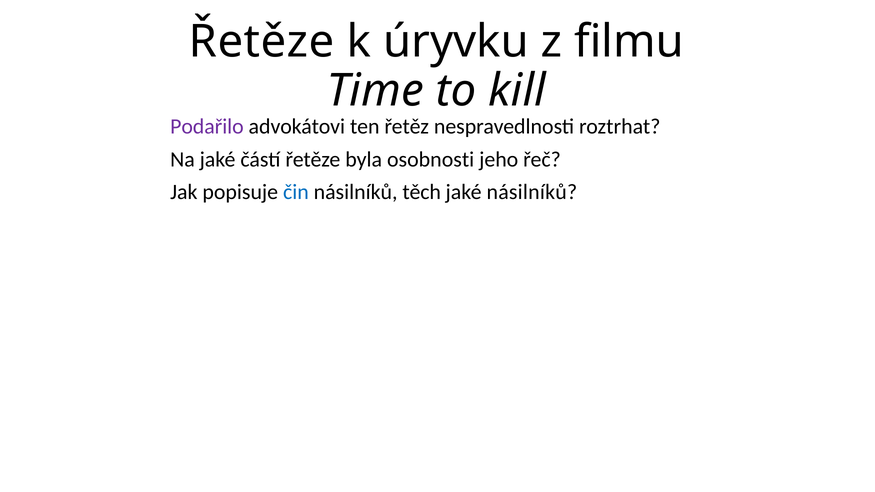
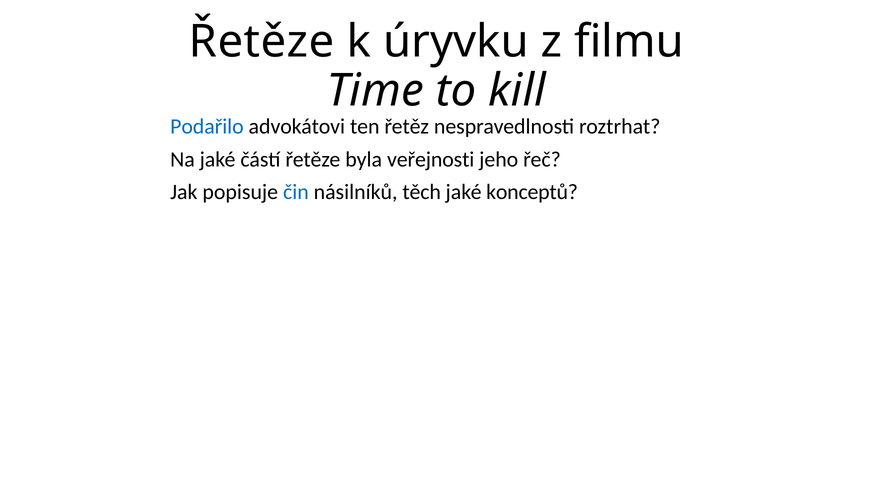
Podařilo colour: purple -> blue
osobnosti: osobnosti -> veřejnosti
jaké násilníků: násilníků -> konceptů
